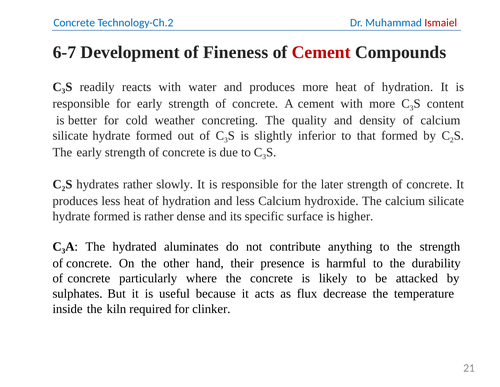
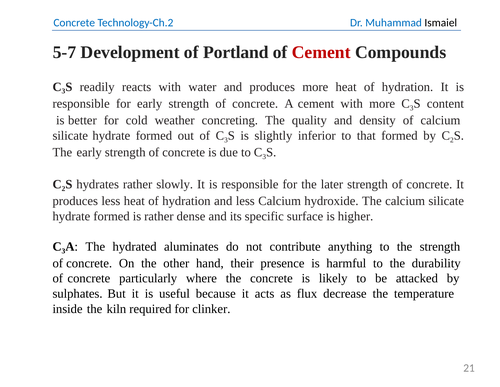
Ismaiel colour: red -> black
6-7: 6-7 -> 5-7
Fineness: Fineness -> Portland
